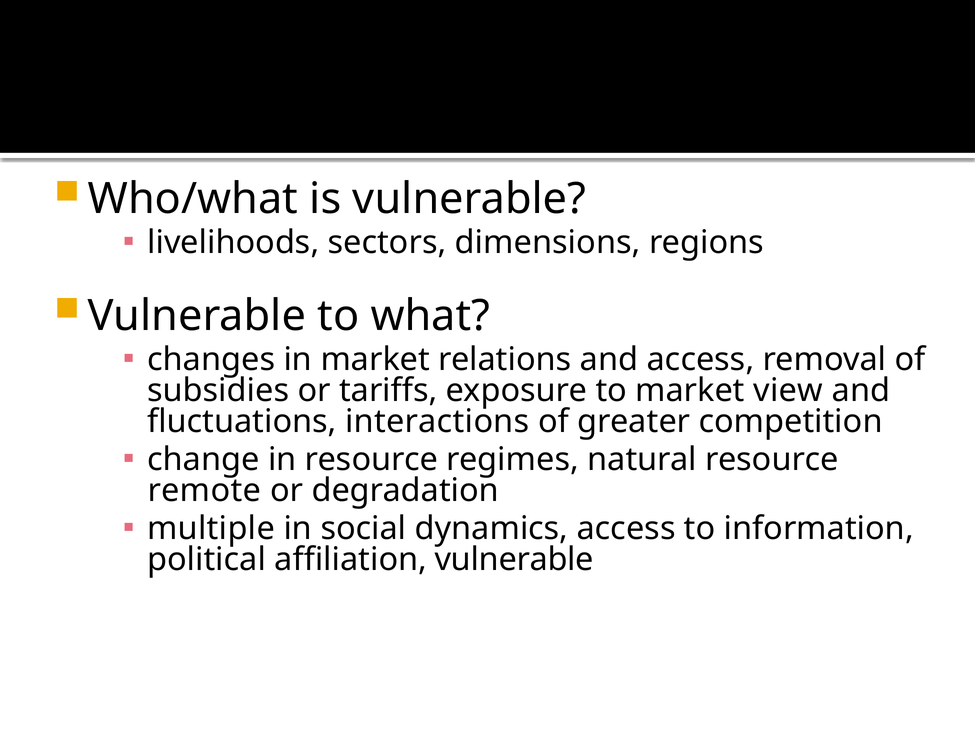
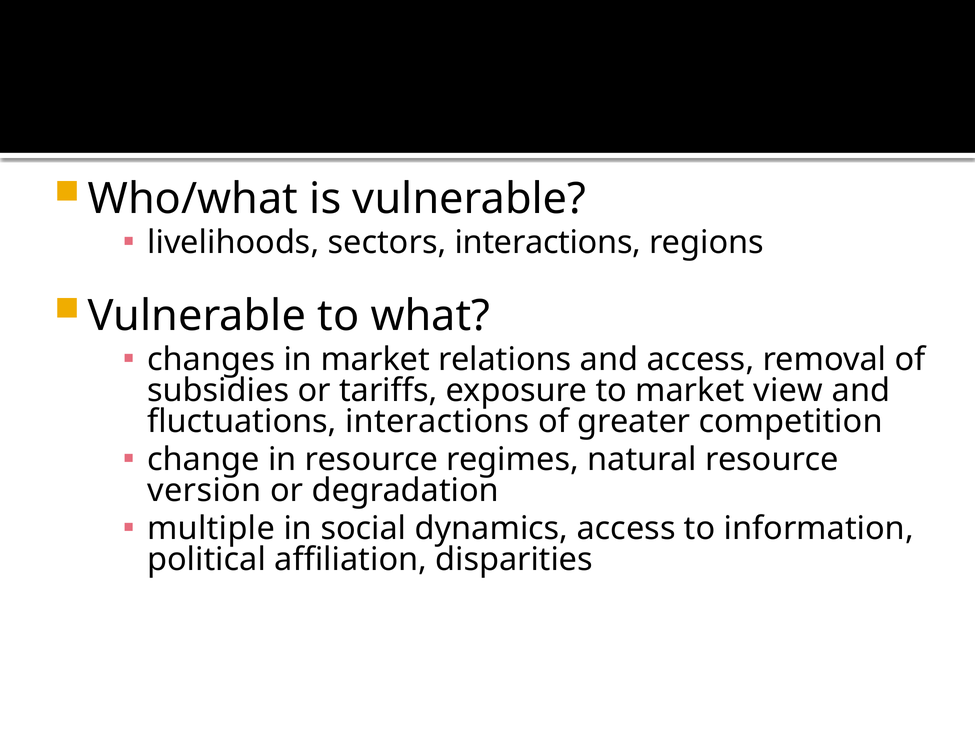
sectors dimensions: dimensions -> interactions
remote: remote -> version
affiliation vulnerable: vulnerable -> disparities
